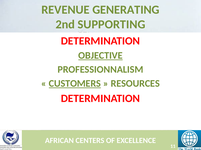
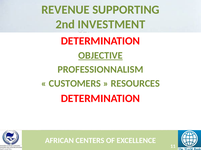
GENERATING: GENERATING -> SUPPORTING
SUPPORTING: SUPPORTING -> INVESTMENT
CUSTOMERS underline: present -> none
